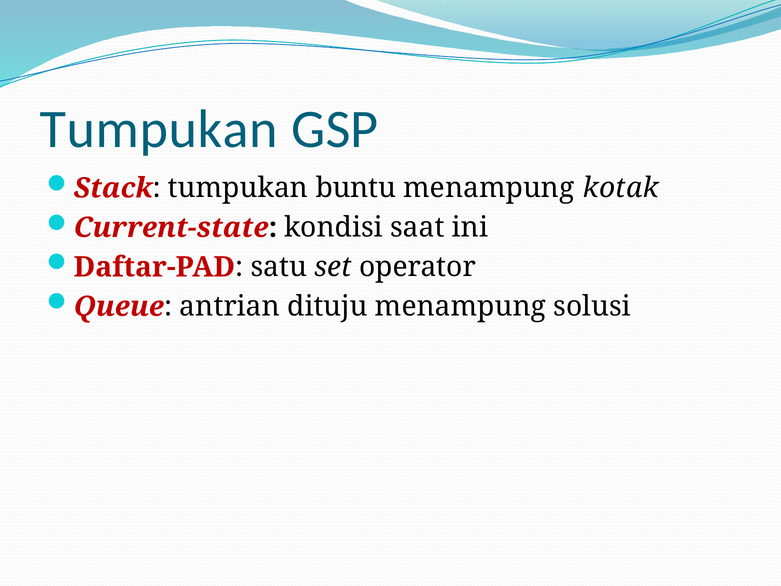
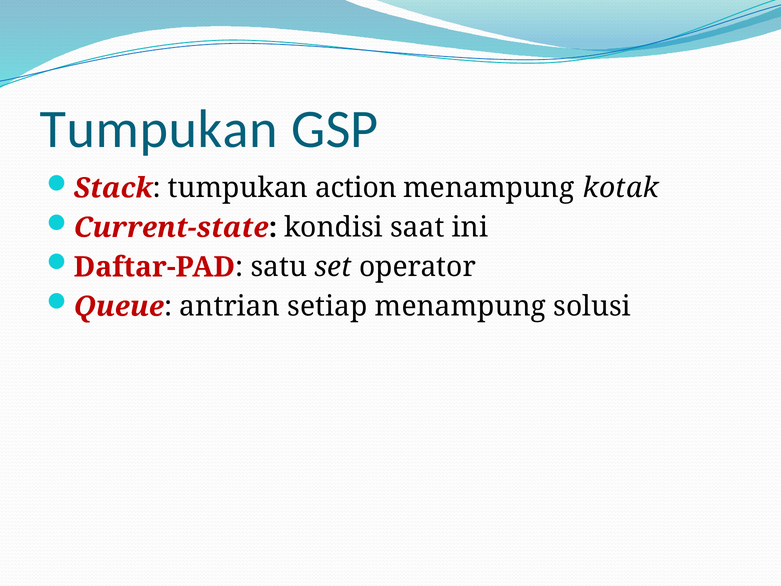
buntu: buntu -> action
dituju: dituju -> setiap
